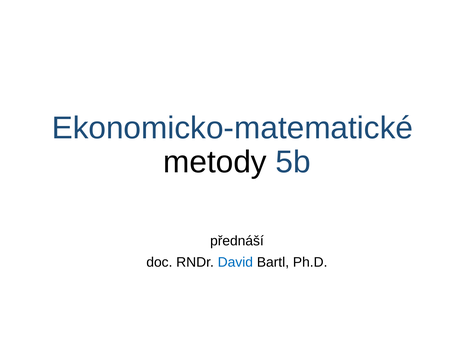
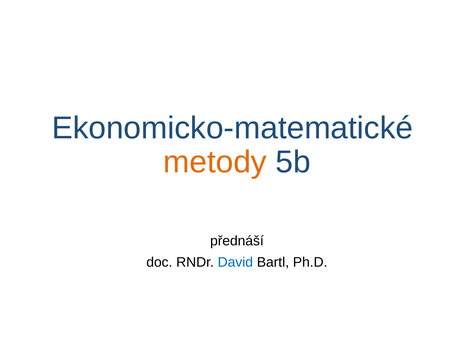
metody colour: black -> orange
